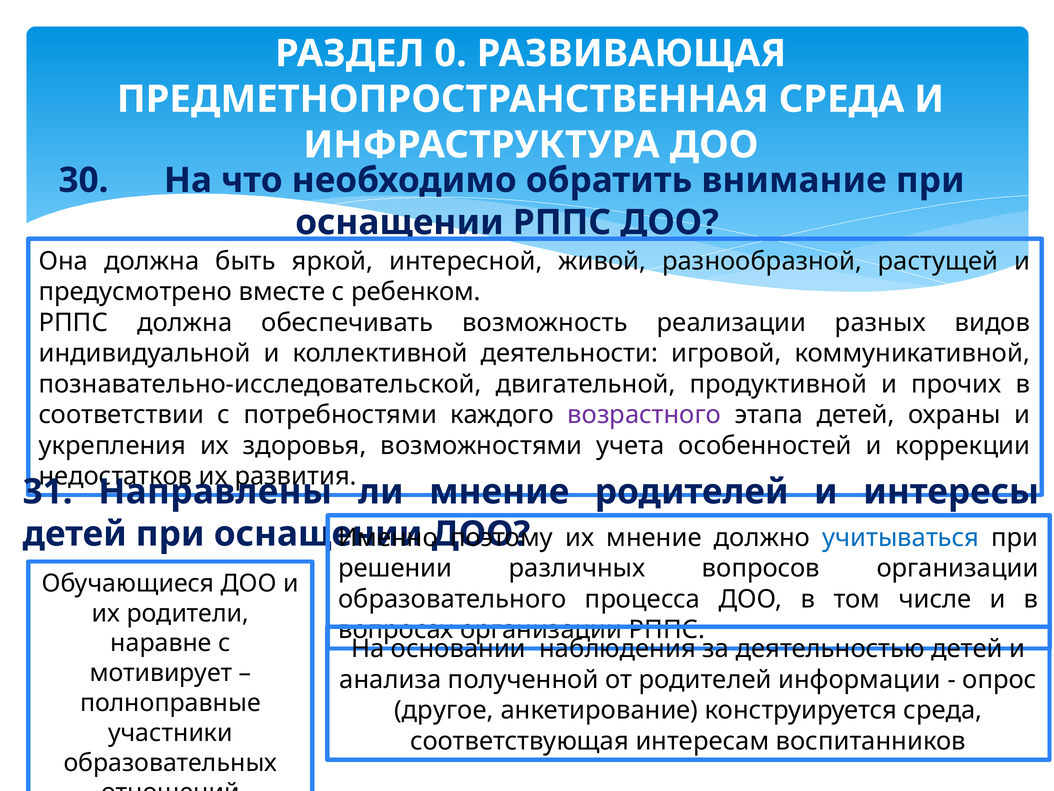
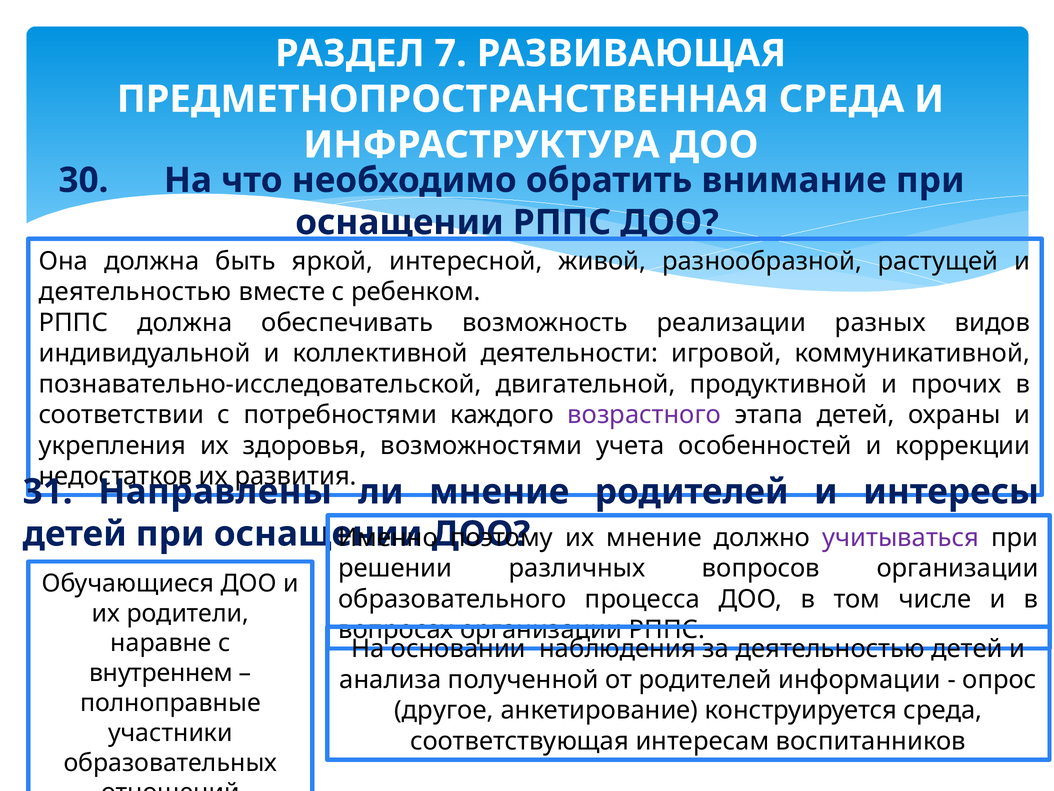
0: 0 -> 7
предусмотрено at (135, 292): предусмотрено -> деятельностью
учитываться colour: blue -> purple
мотивирует: мотивирует -> внутреннем
